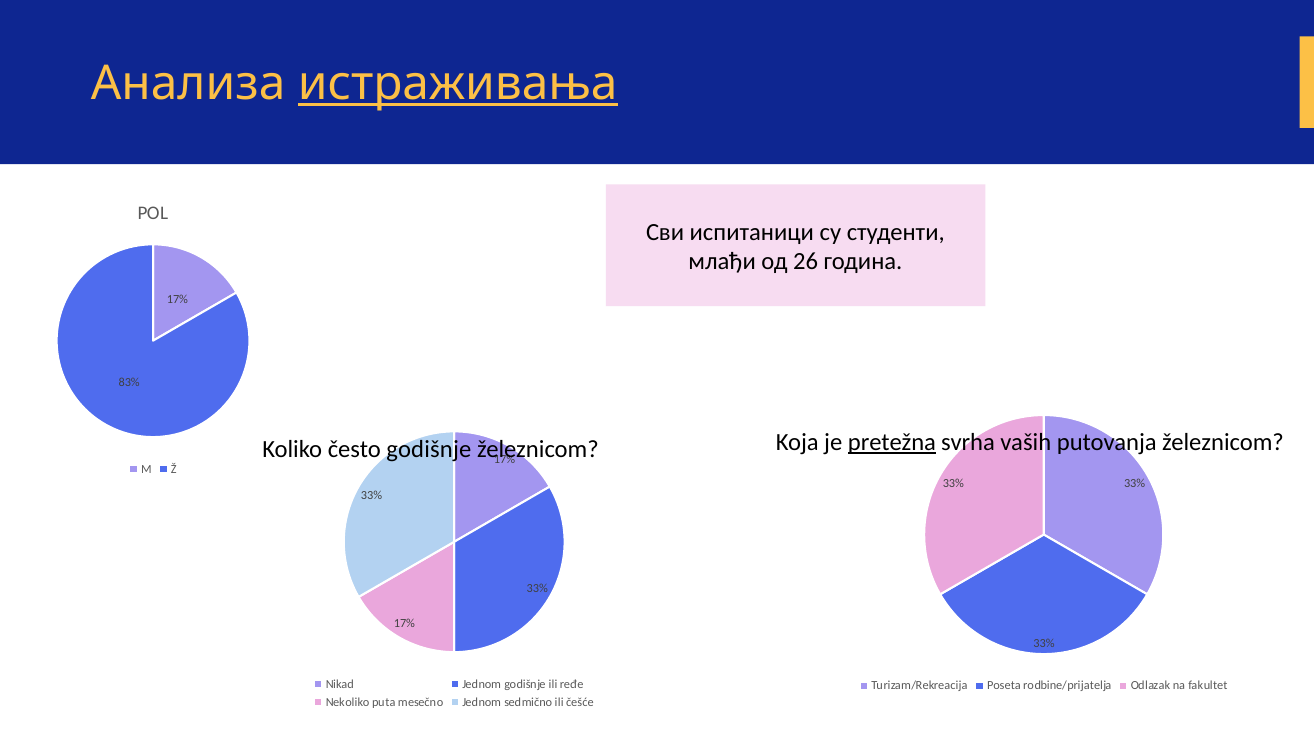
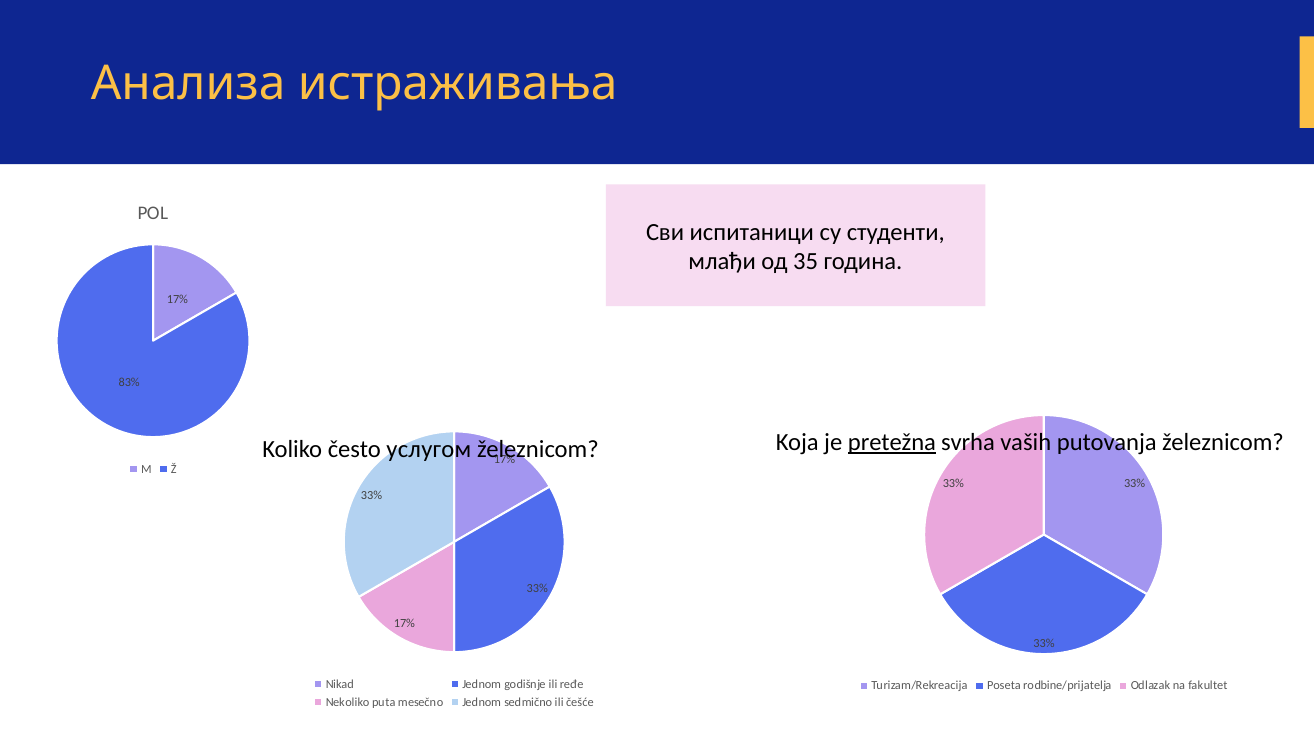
истраживања underline: present -> none
26: 26 -> 35
često godišnje: godišnje -> услугом
